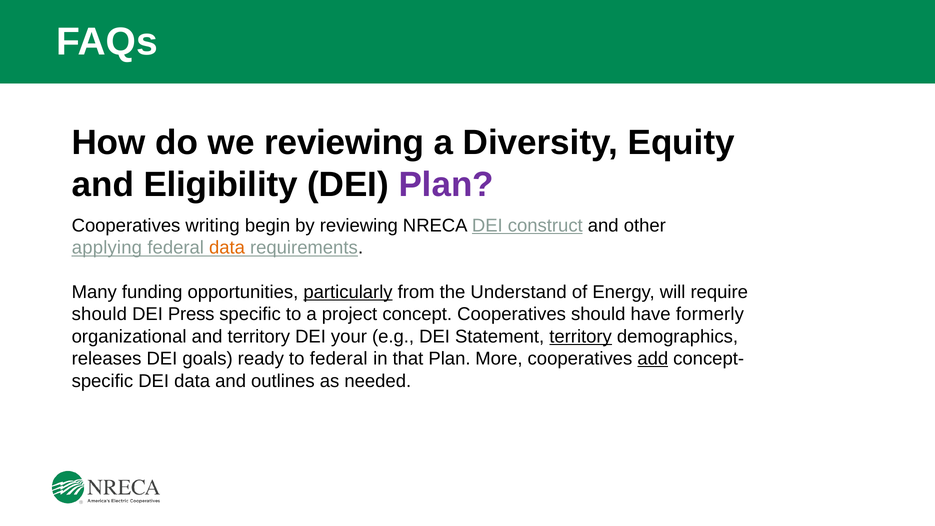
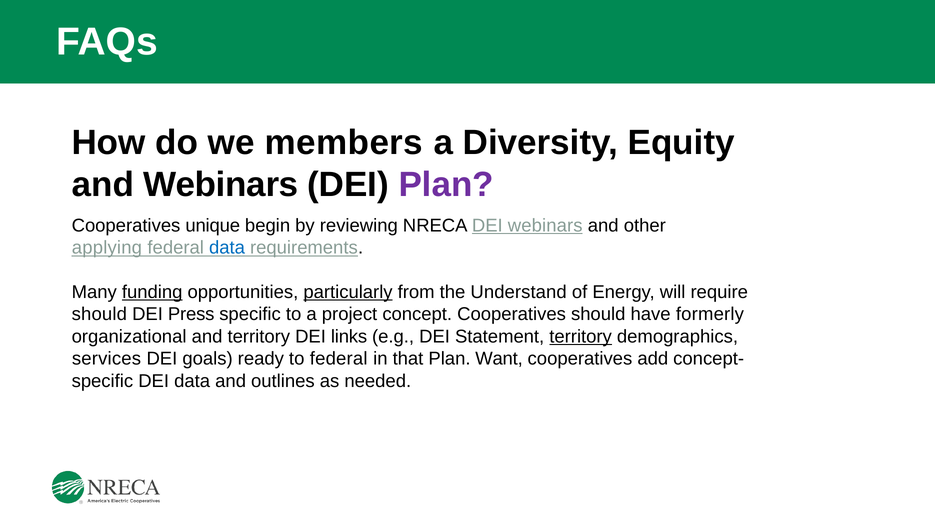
we reviewing: reviewing -> members
and Eligibility: Eligibility -> Webinars
writing: writing -> unique
DEI construct: construct -> webinars
data at (227, 248) colour: orange -> blue
funding underline: none -> present
your: your -> links
releases: releases -> services
More: More -> Want
add underline: present -> none
